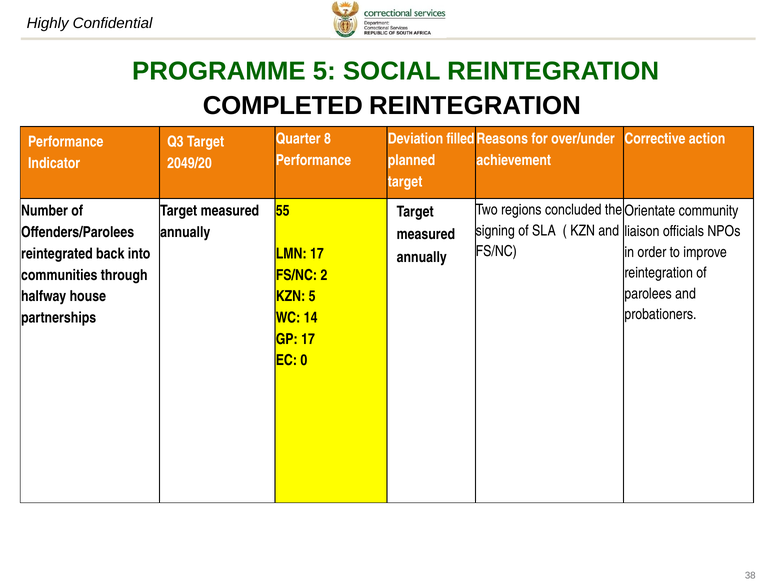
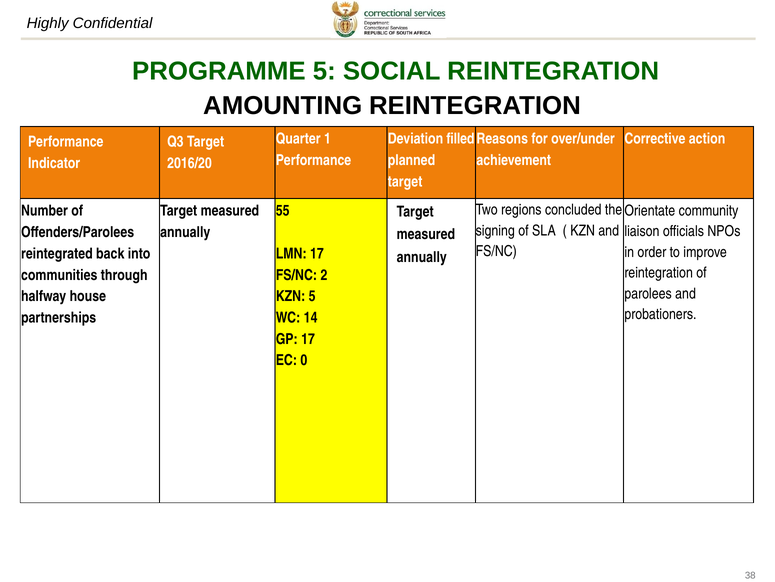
COMPLETED: COMPLETED -> AMOUNTING
8: 8 -> 1
2049/20: 2049/20 -> 2016/20
